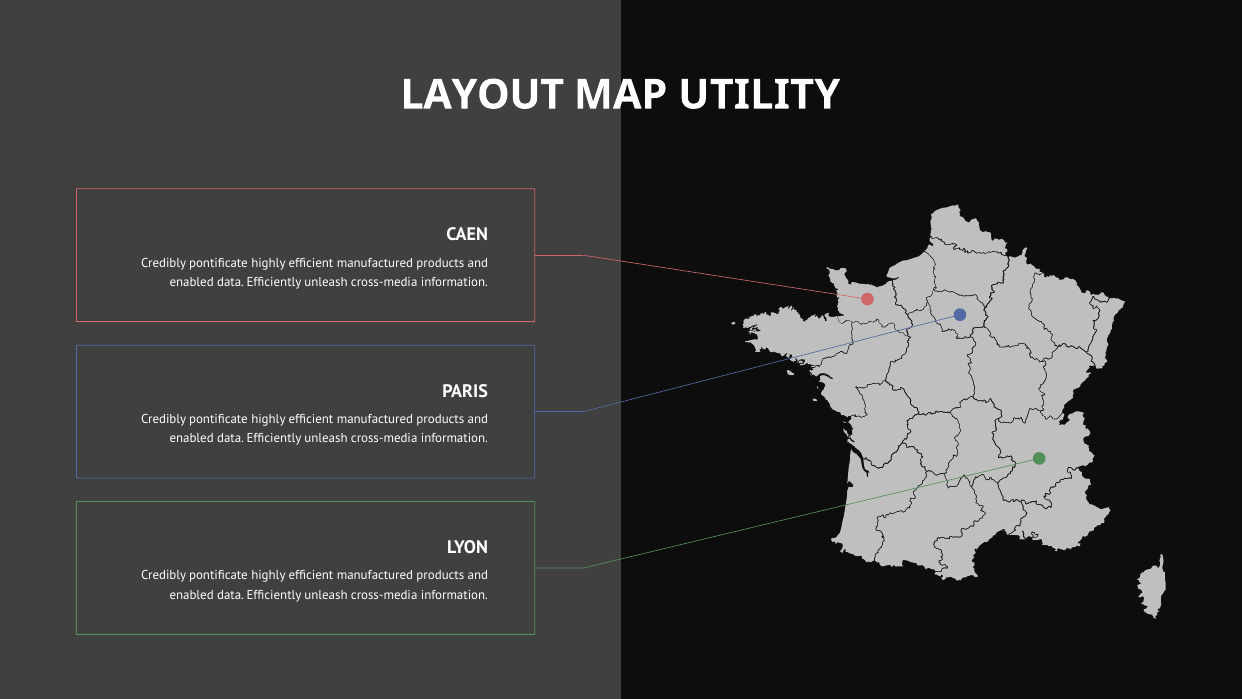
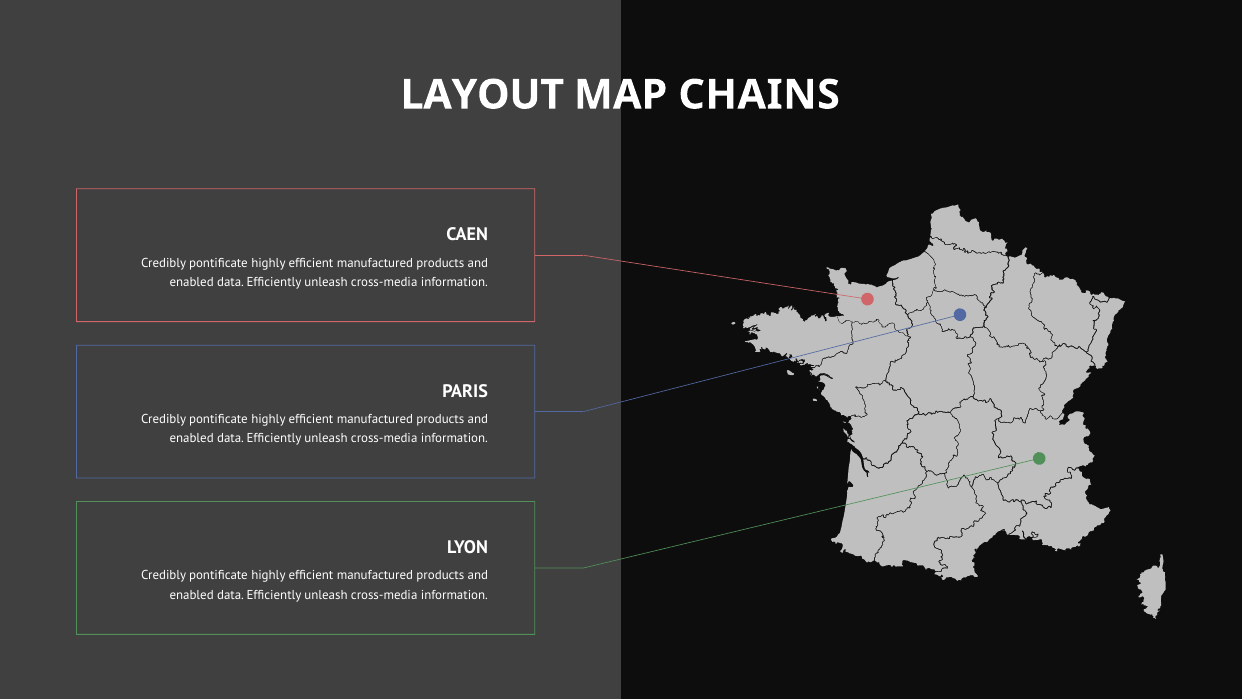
UTILITY: UTILITY -> CHAINS
